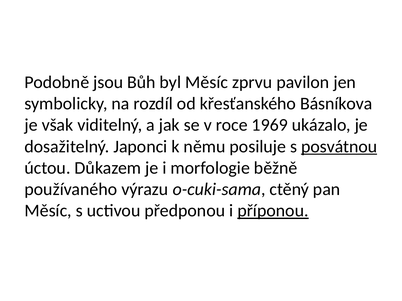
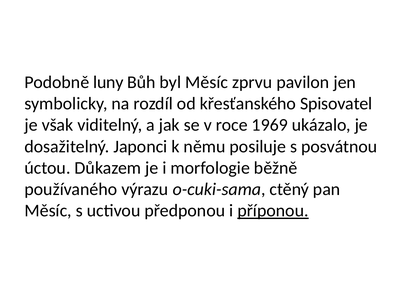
jsou: jsou -> luny
Básníkova: Básníkova -> Spisovatel
posvátnou underline: present -> none
